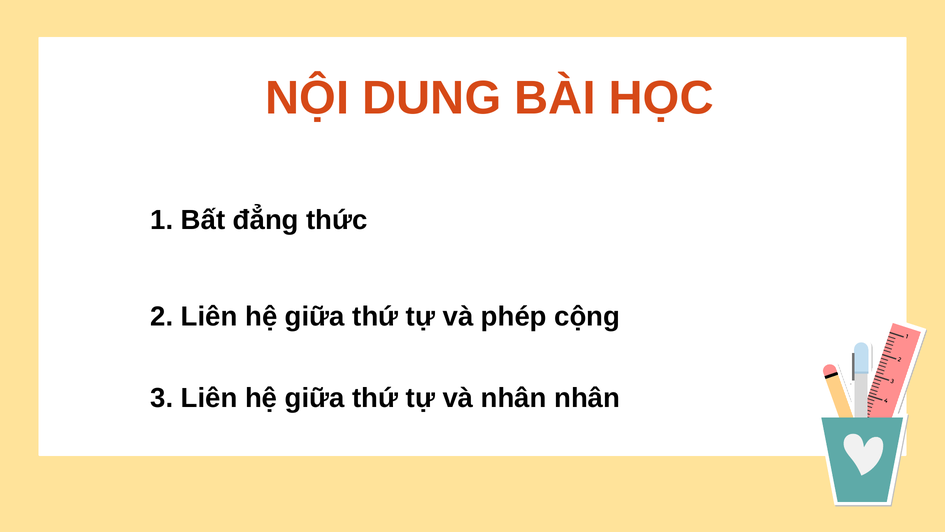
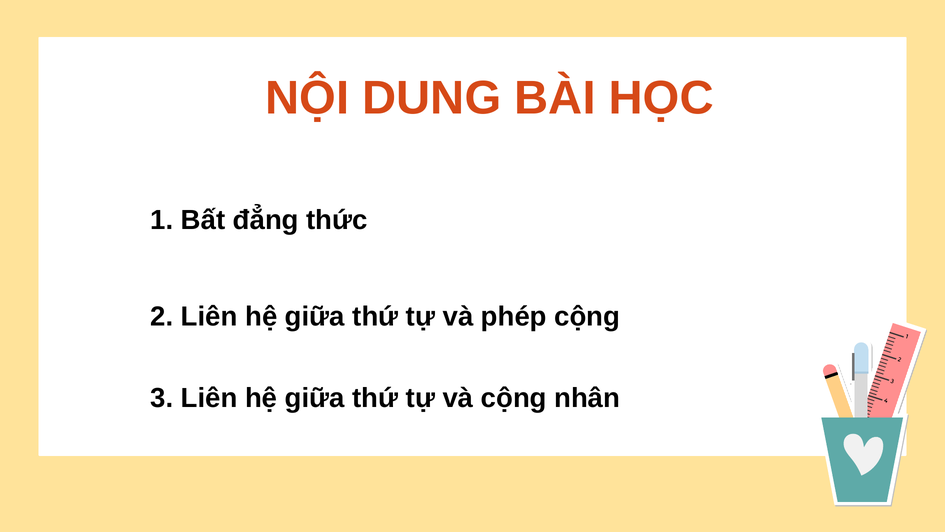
và nhân: nhân -> cộng
